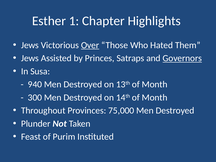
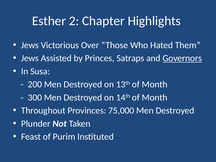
1: 1 -> 2
Over underline: present -> none
940: 940 -> 200
